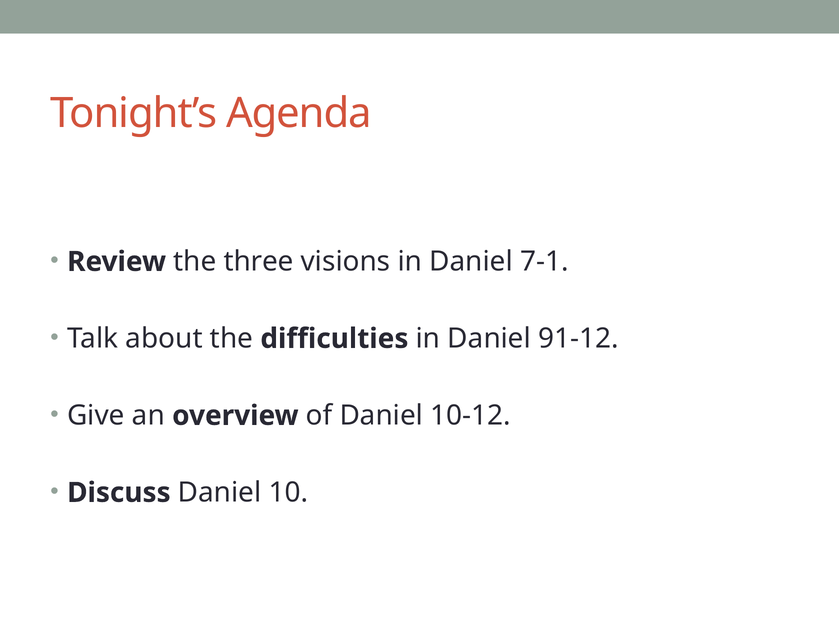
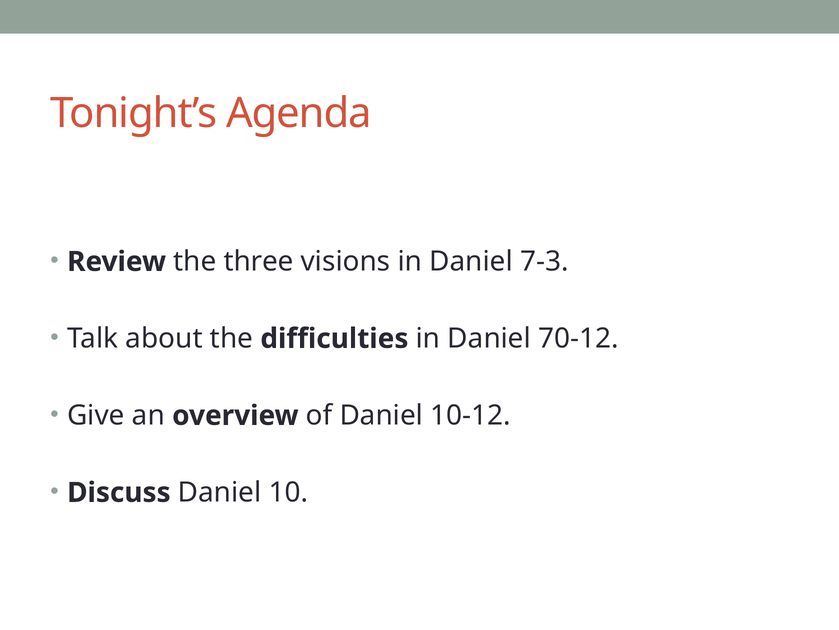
7-1: 7-1 -> 7-3
91-12: 91-12 -> 70-12
